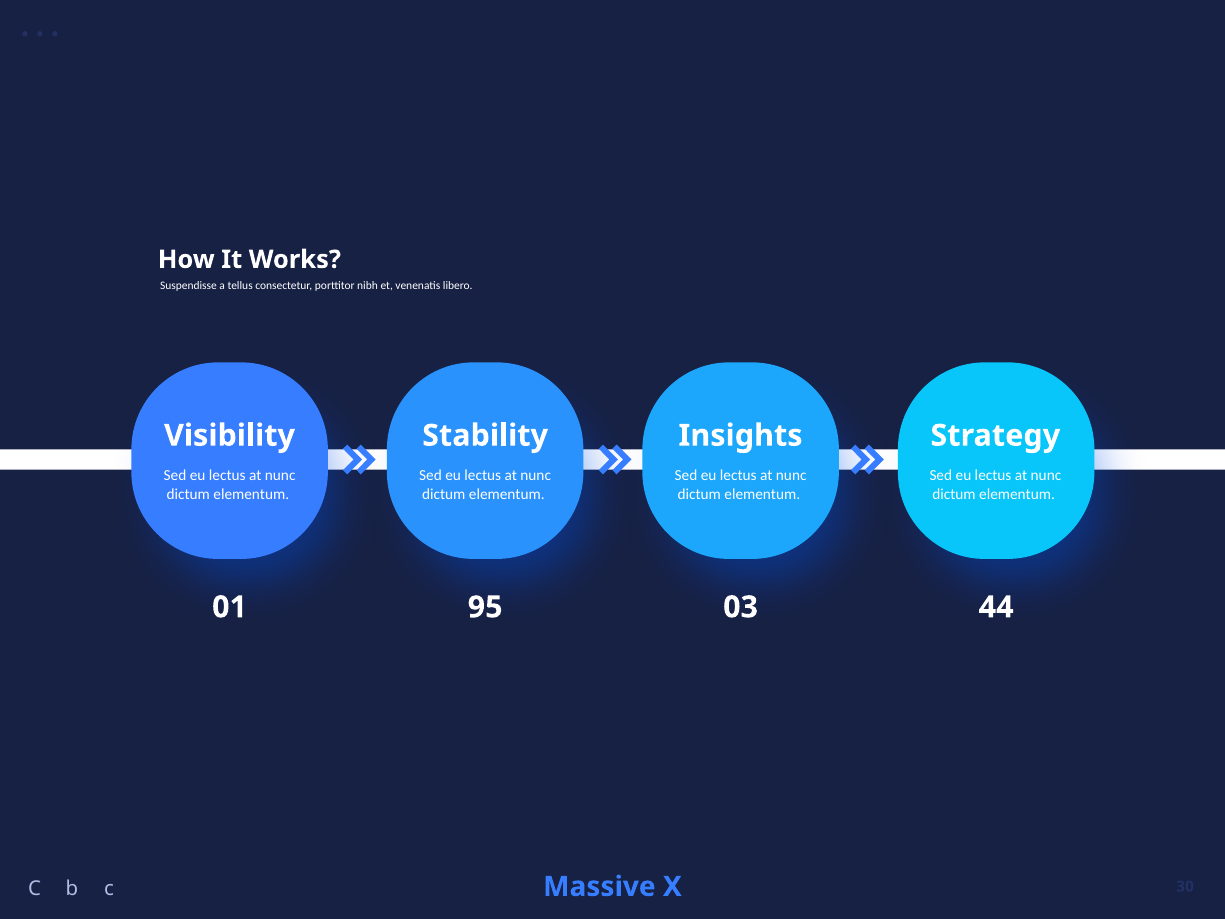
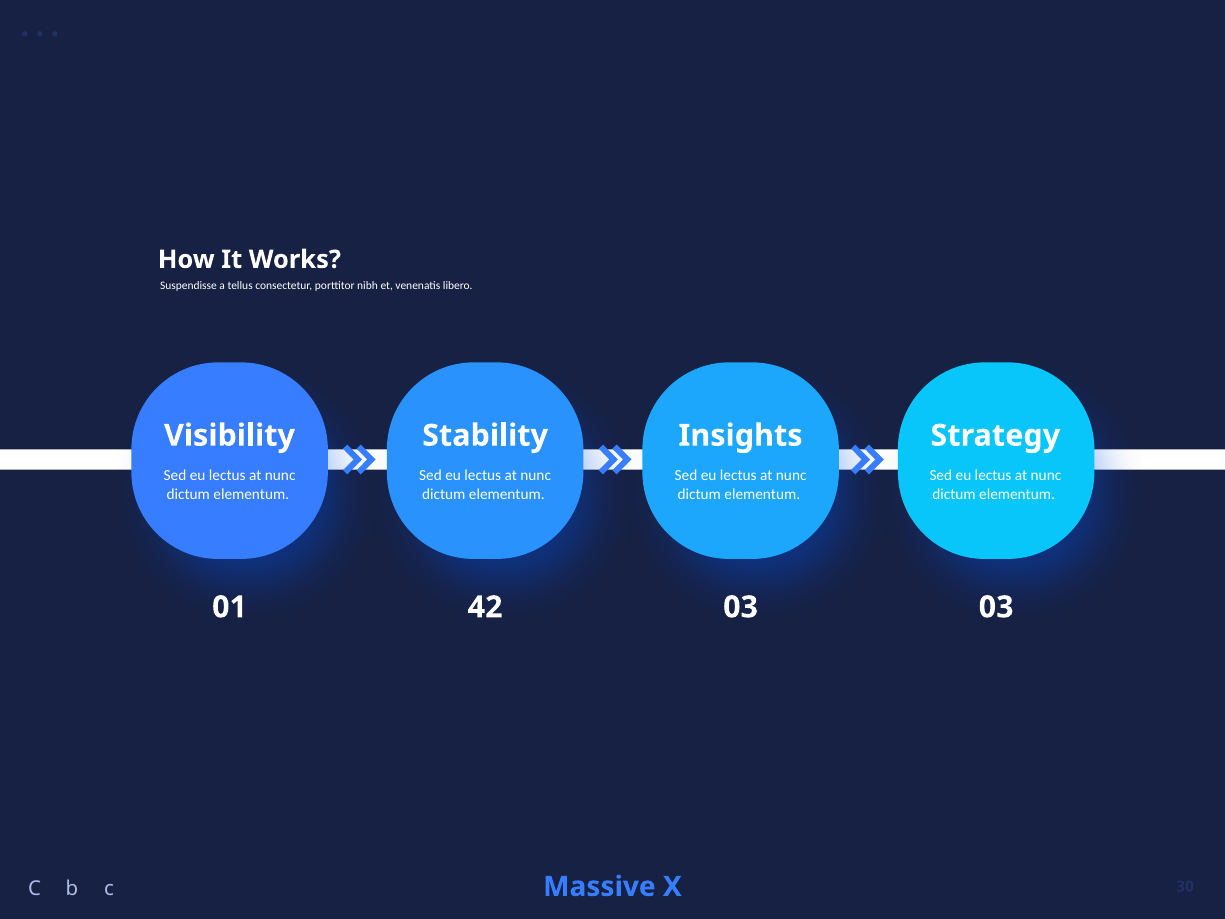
95: 95 -> 42
03 44: 44 -> 03
